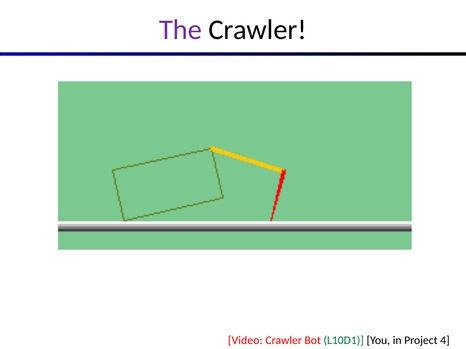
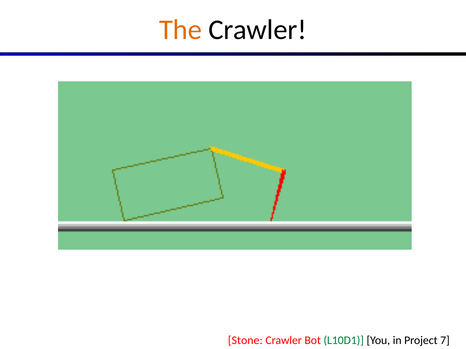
The colour: purple -> orange
Video: Video -> Stone
4: 4 -> 7
